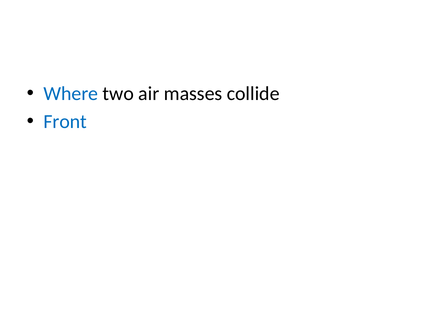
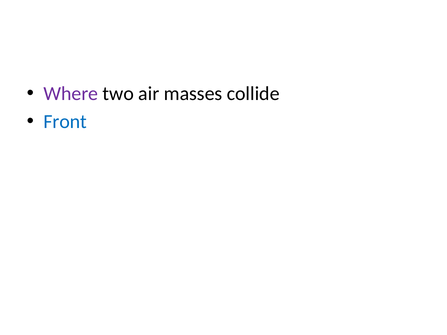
Where colour: blue -> purple
